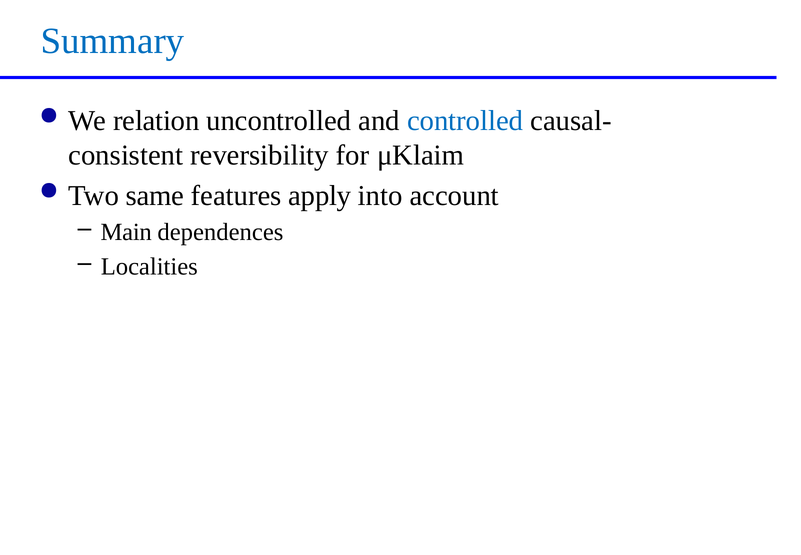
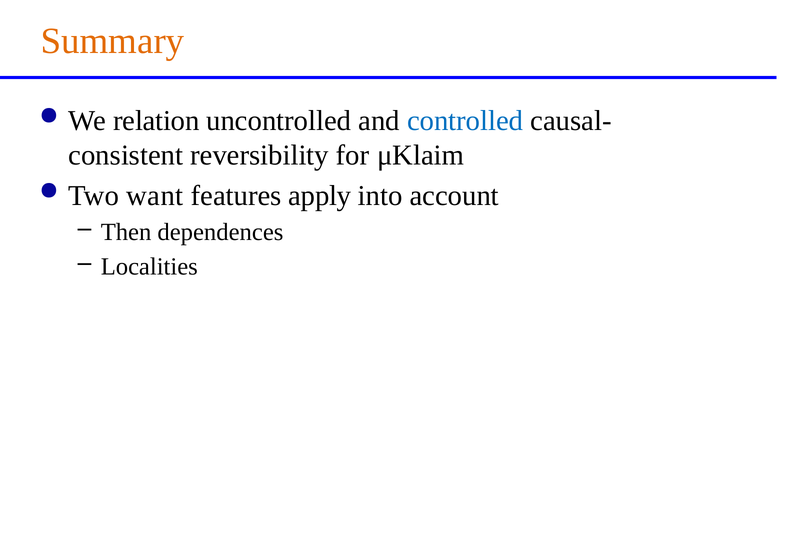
Summary colour: blue -> orange
same: same -> want
Main: Main -> Then
